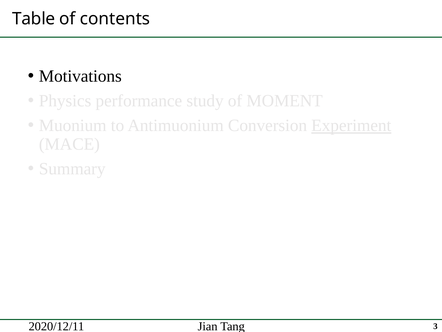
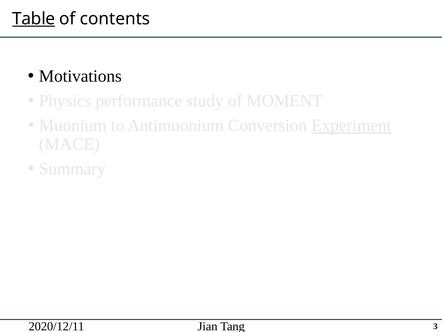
Table underline: none -> present
